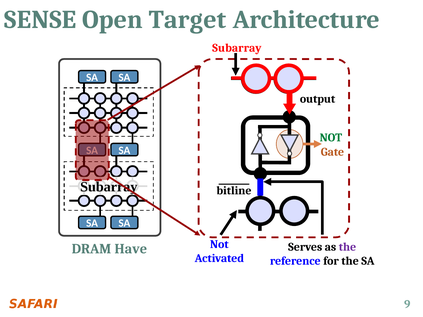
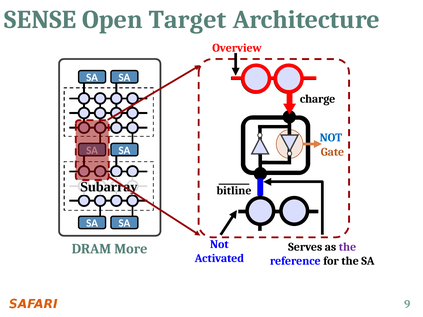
Subarray at (237, 48): Subarray -> Overview
output: output -> charge
NOT at (331, 138) colour: green -> blue
Have: Have -> More
